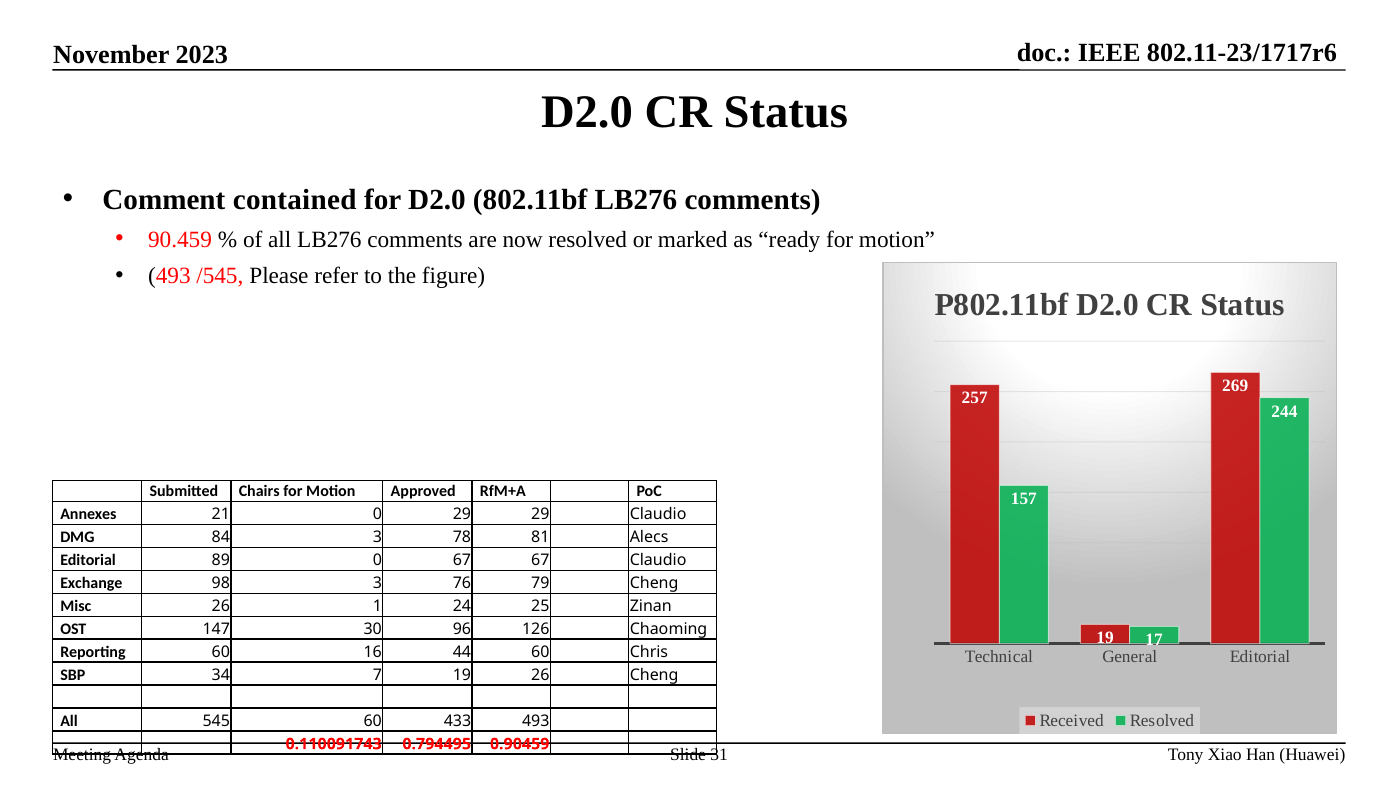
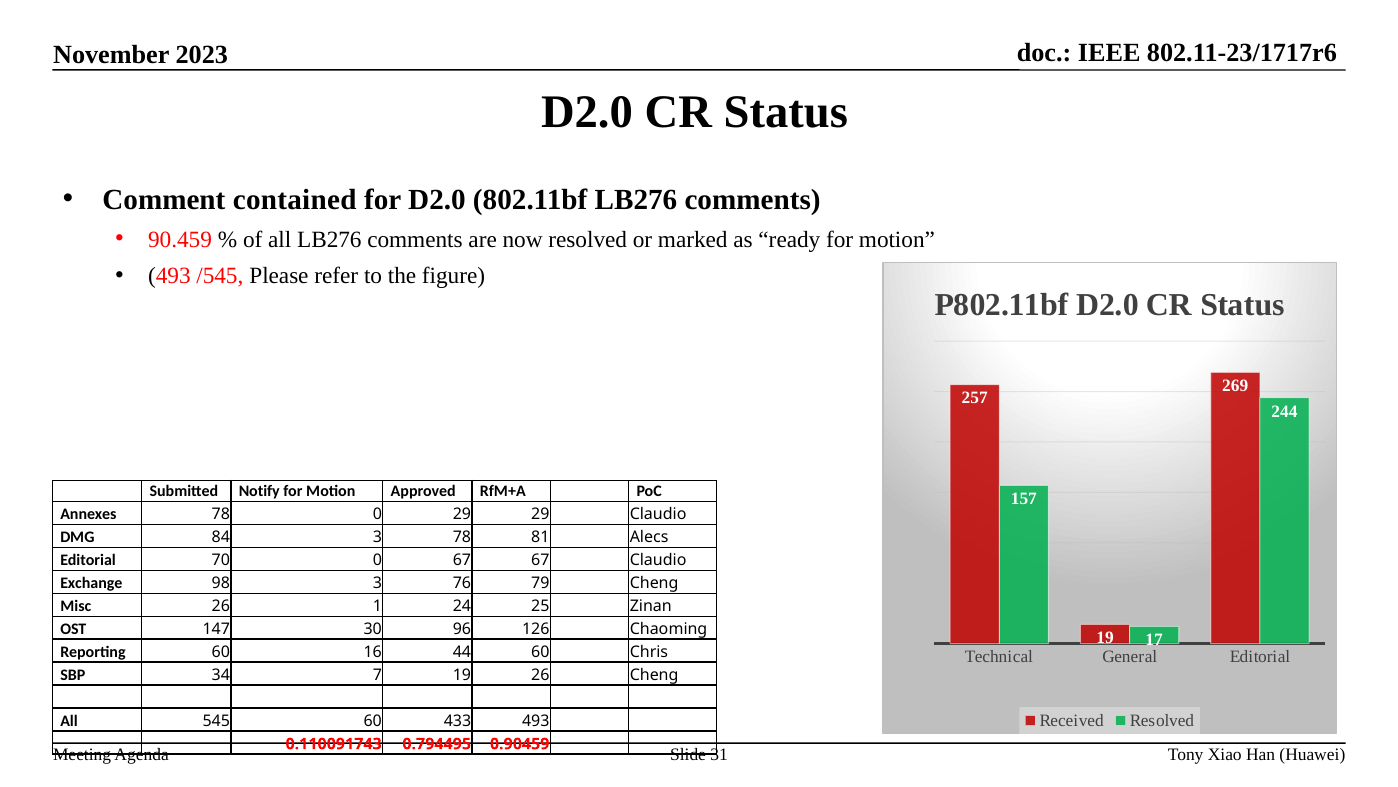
Chairs: Chairs -> Notify
Annexes 21: 21 -> 78
89: 89 -> 70
